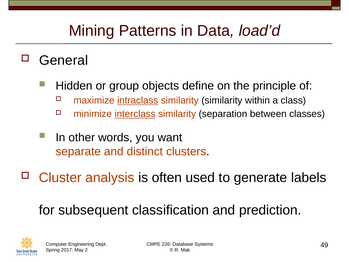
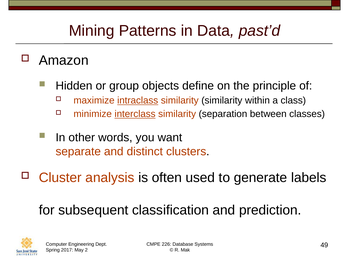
load’d: load’d -> past’d
General: General -> Amazon
